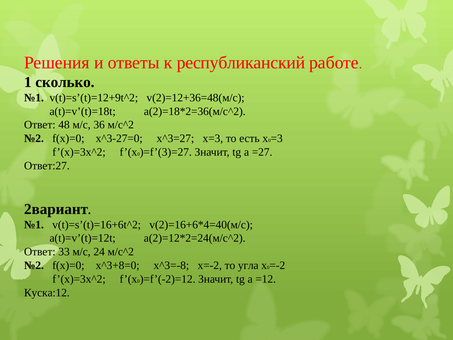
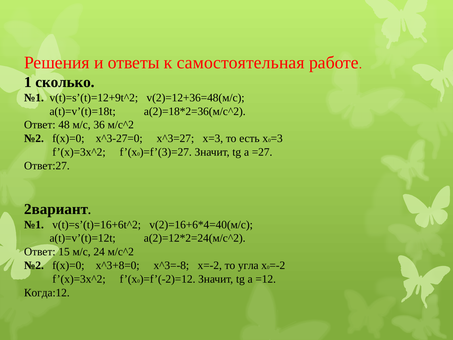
республиканский: республиканский -> самостоятельная
33: 33 -> 15
Куска:12: Куска:12 -> Когда:12
